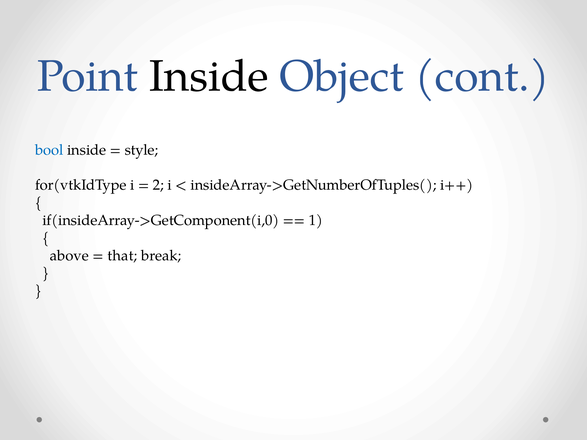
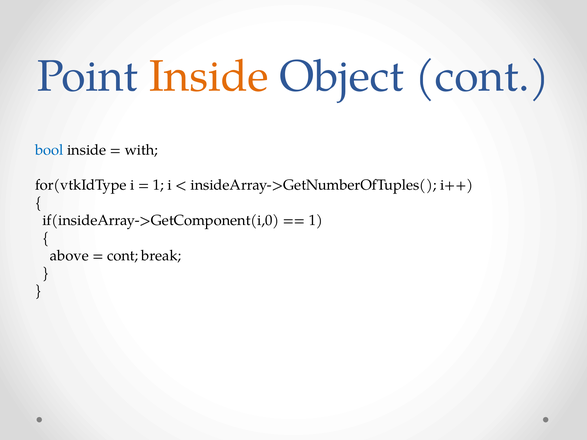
Inside at (209, 76) colour: black -> orange
style: style -> with
2 at (158, 185): 2 -> 1
that at (122, 256): that -> cont
